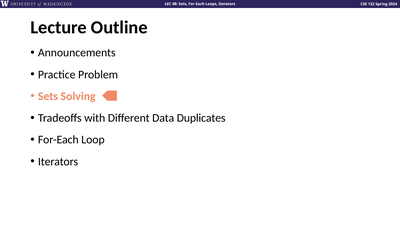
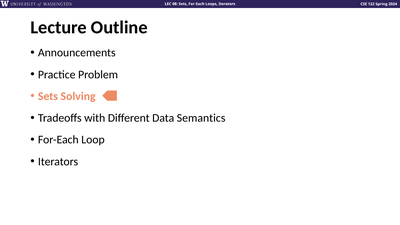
Duplicates: Duplicates -> Semantics
